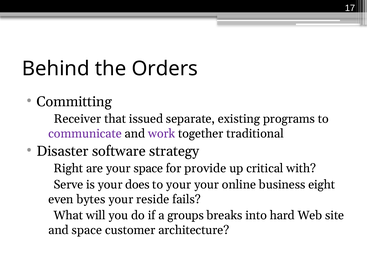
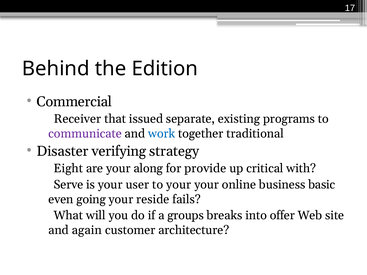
Orders: Orders -> Edition
Committing: Committing -> Commercial
work colour: purple -> blue
software: software -> verifying
Right: Right -> Eight
your space: space -> along
does: does -> user
eight: eight -> basic
bytes: bytes -> going
hard: hard -> offer
and space: space -> again
